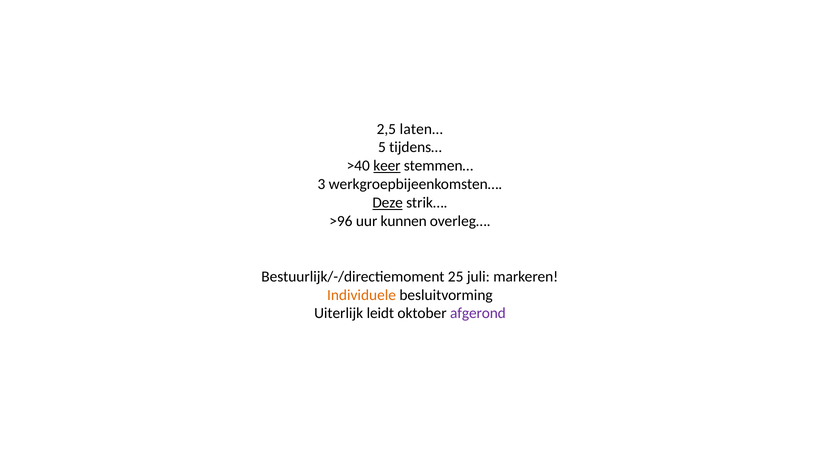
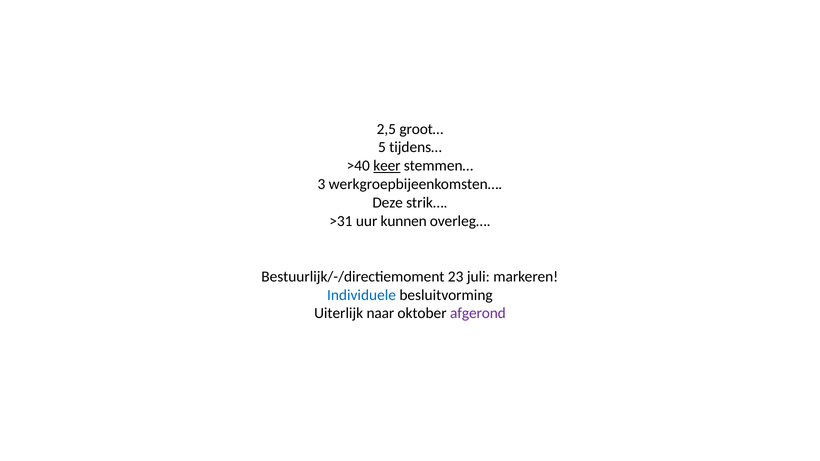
laten…: laten… -> groot…
Deze underline: present -> none
>96: >96 -> >31
25: 25 -> 23
Individuele colour: orange -> blue
leidt: leidt -> naar
